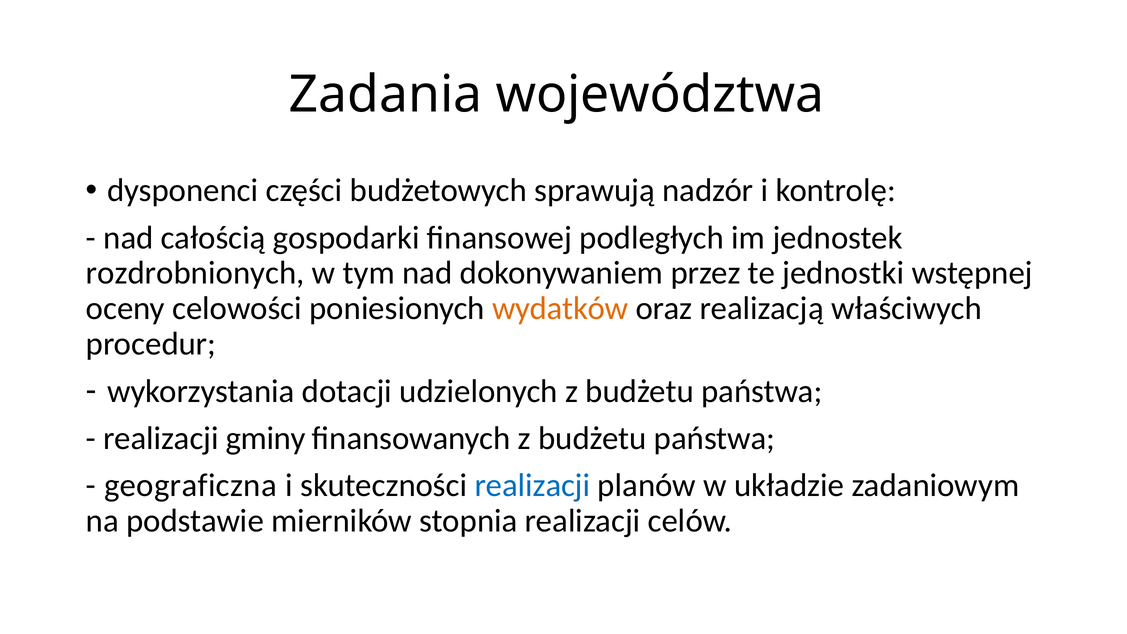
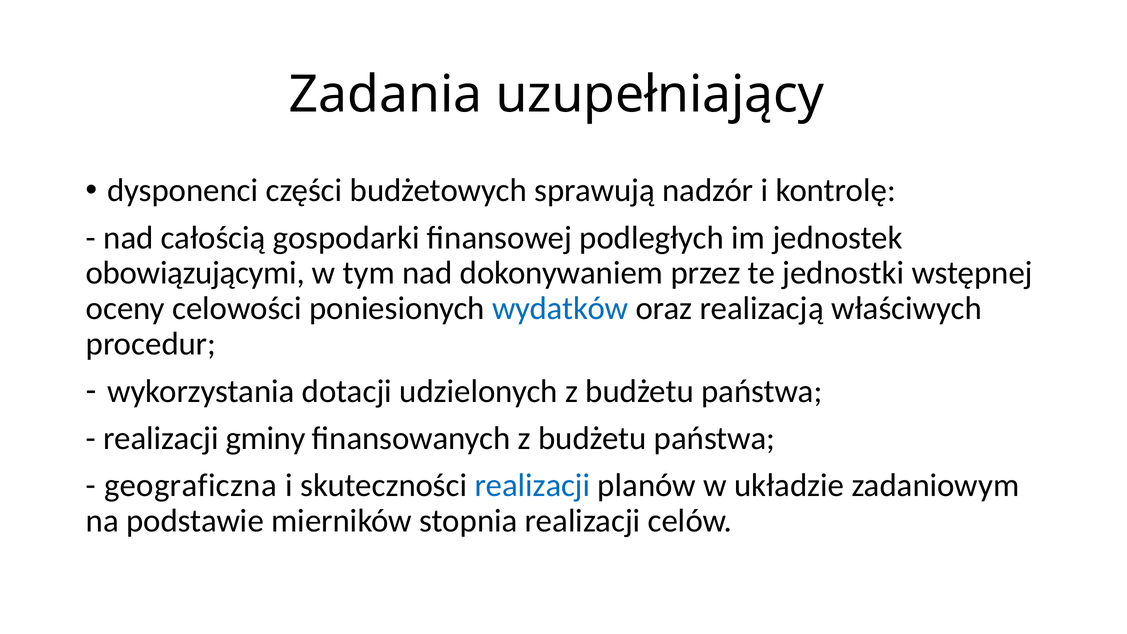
województwa: województwa -> uzupełniający
rozdrobnionych: rozdrobnionych -> obowiązującymi
wydatków colour: orange -> blue
